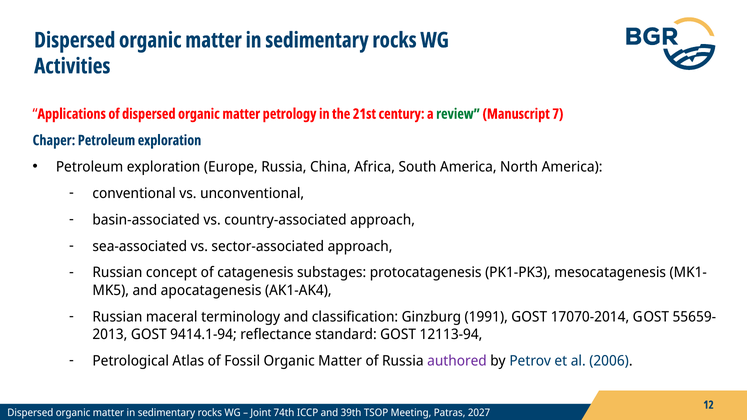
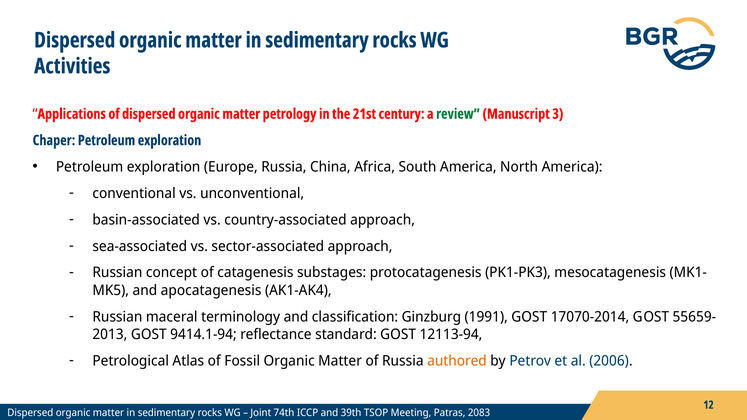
7: 7 -> 3
authored colour: purple -> orange
2027: 2027 -> 2083
